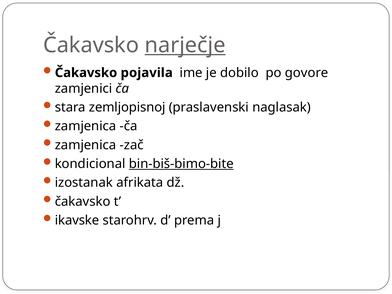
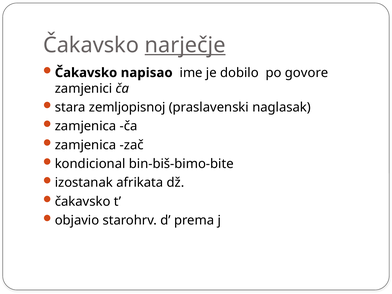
pojavila: pojavila -> napisao
bin-biš-bimo-bite underline: present -> none
ikavske: ikavske -> objavio
